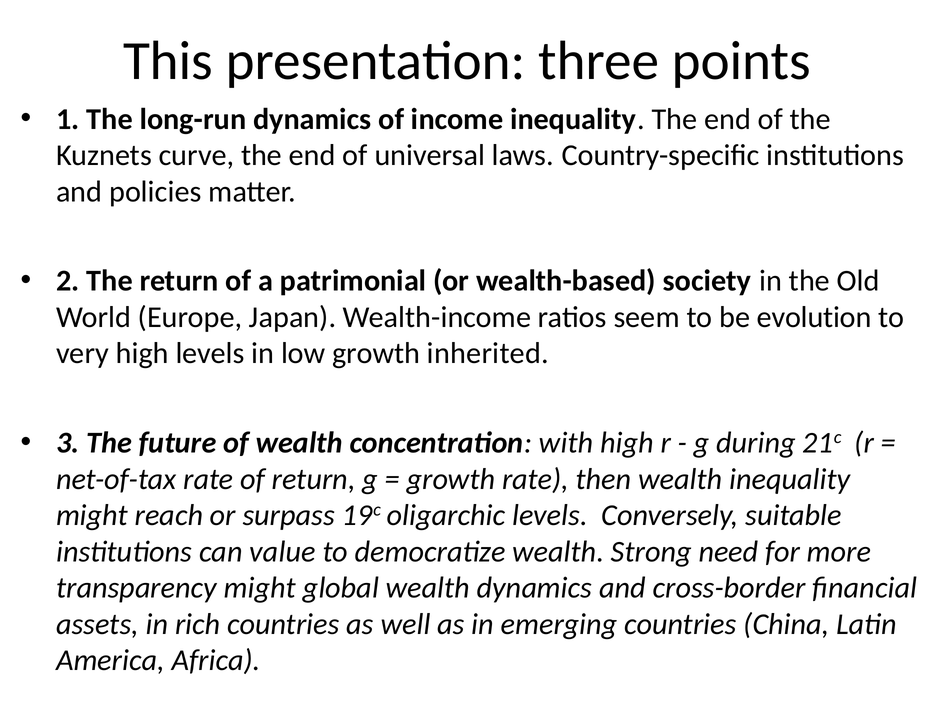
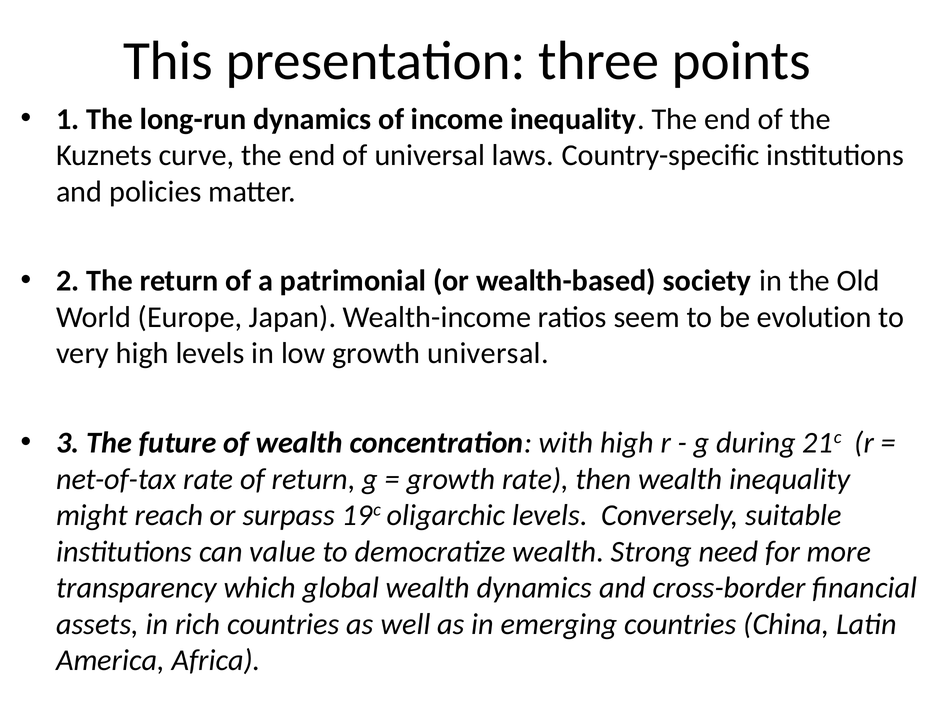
growth inherited: inherited -> universal
transparency might: might -> which
